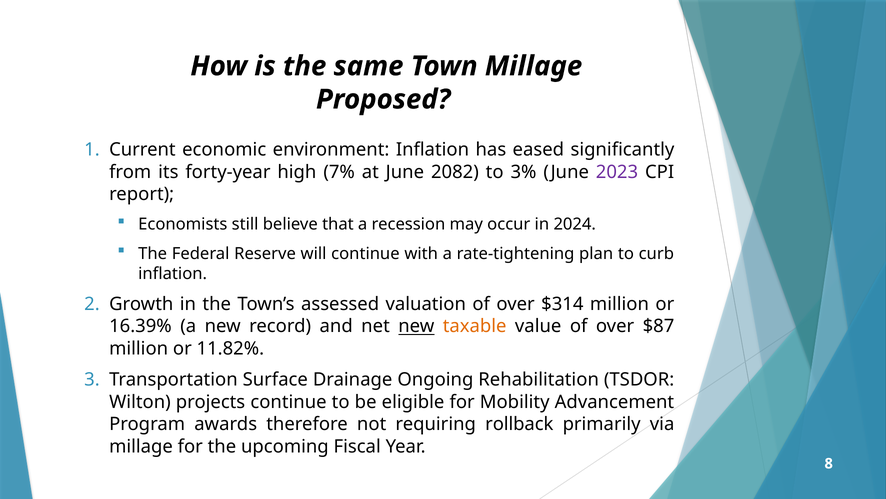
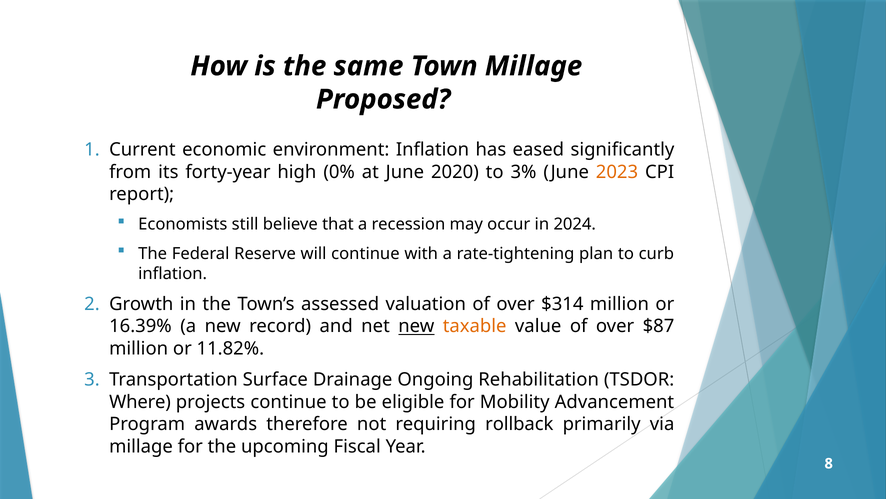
7%: 7% -> 0%
2082: 2082 -> 2020
2023 colour: purple -> orange
Wilton: Wilton -> Where
